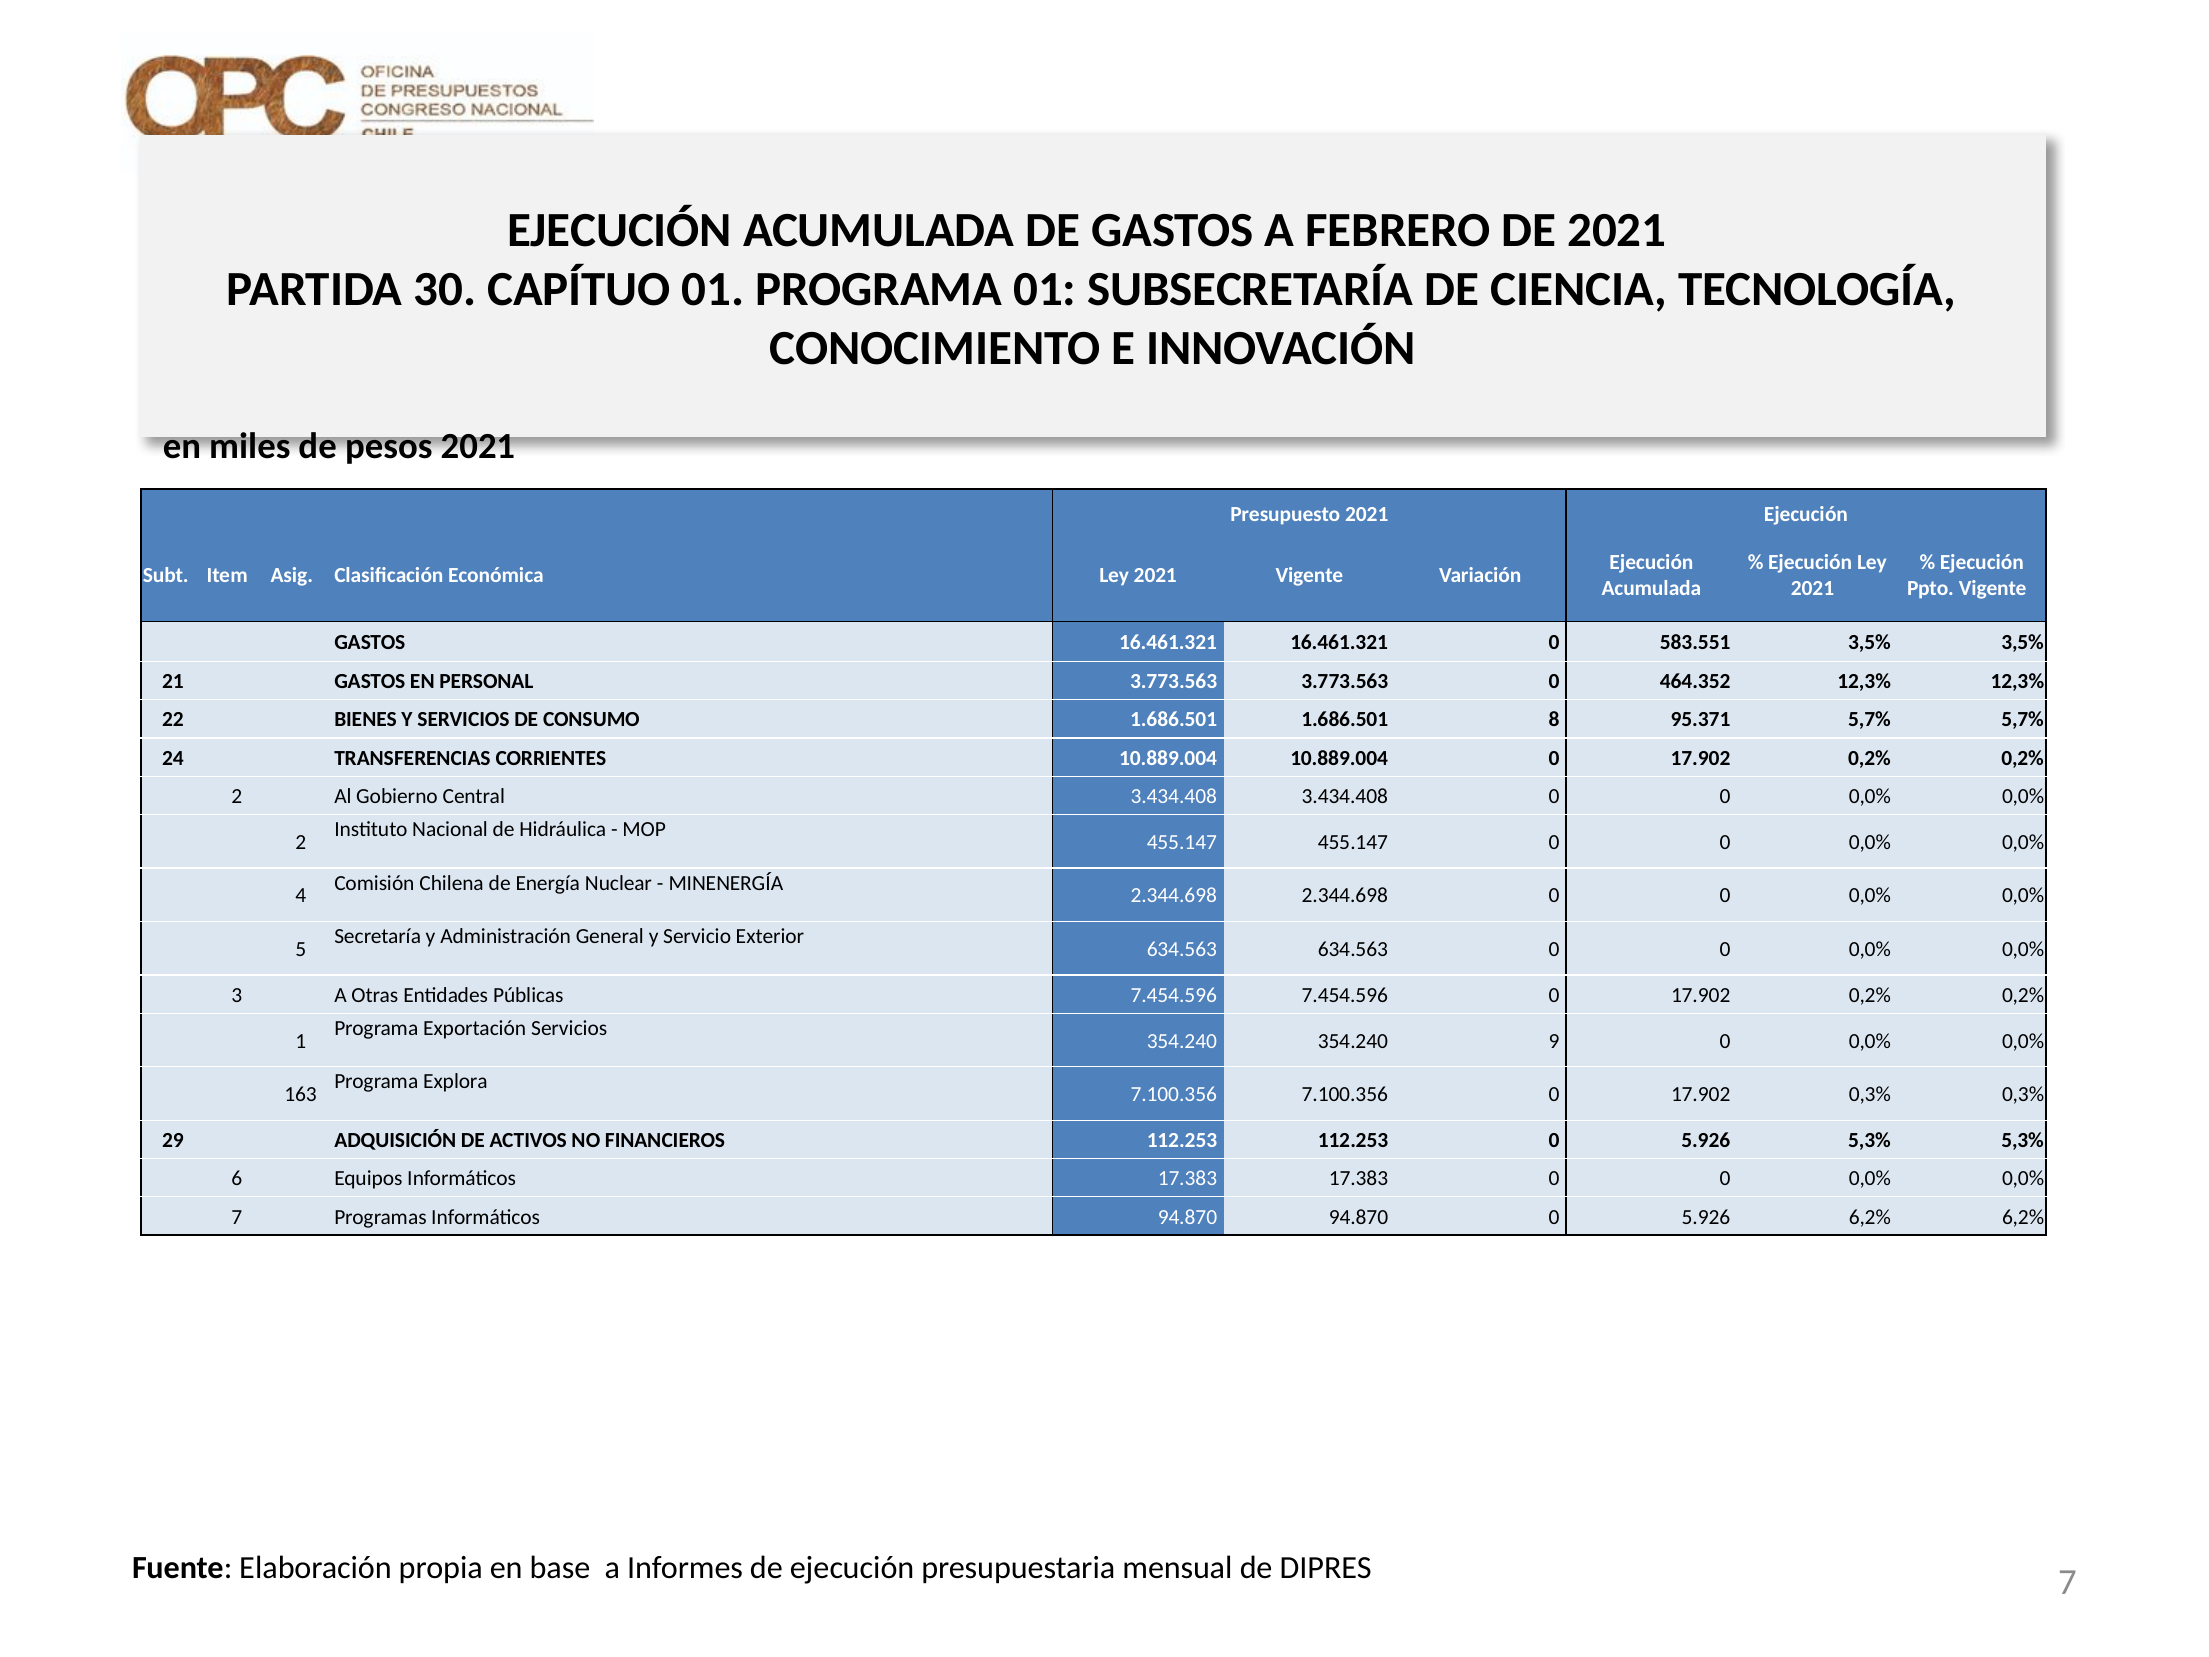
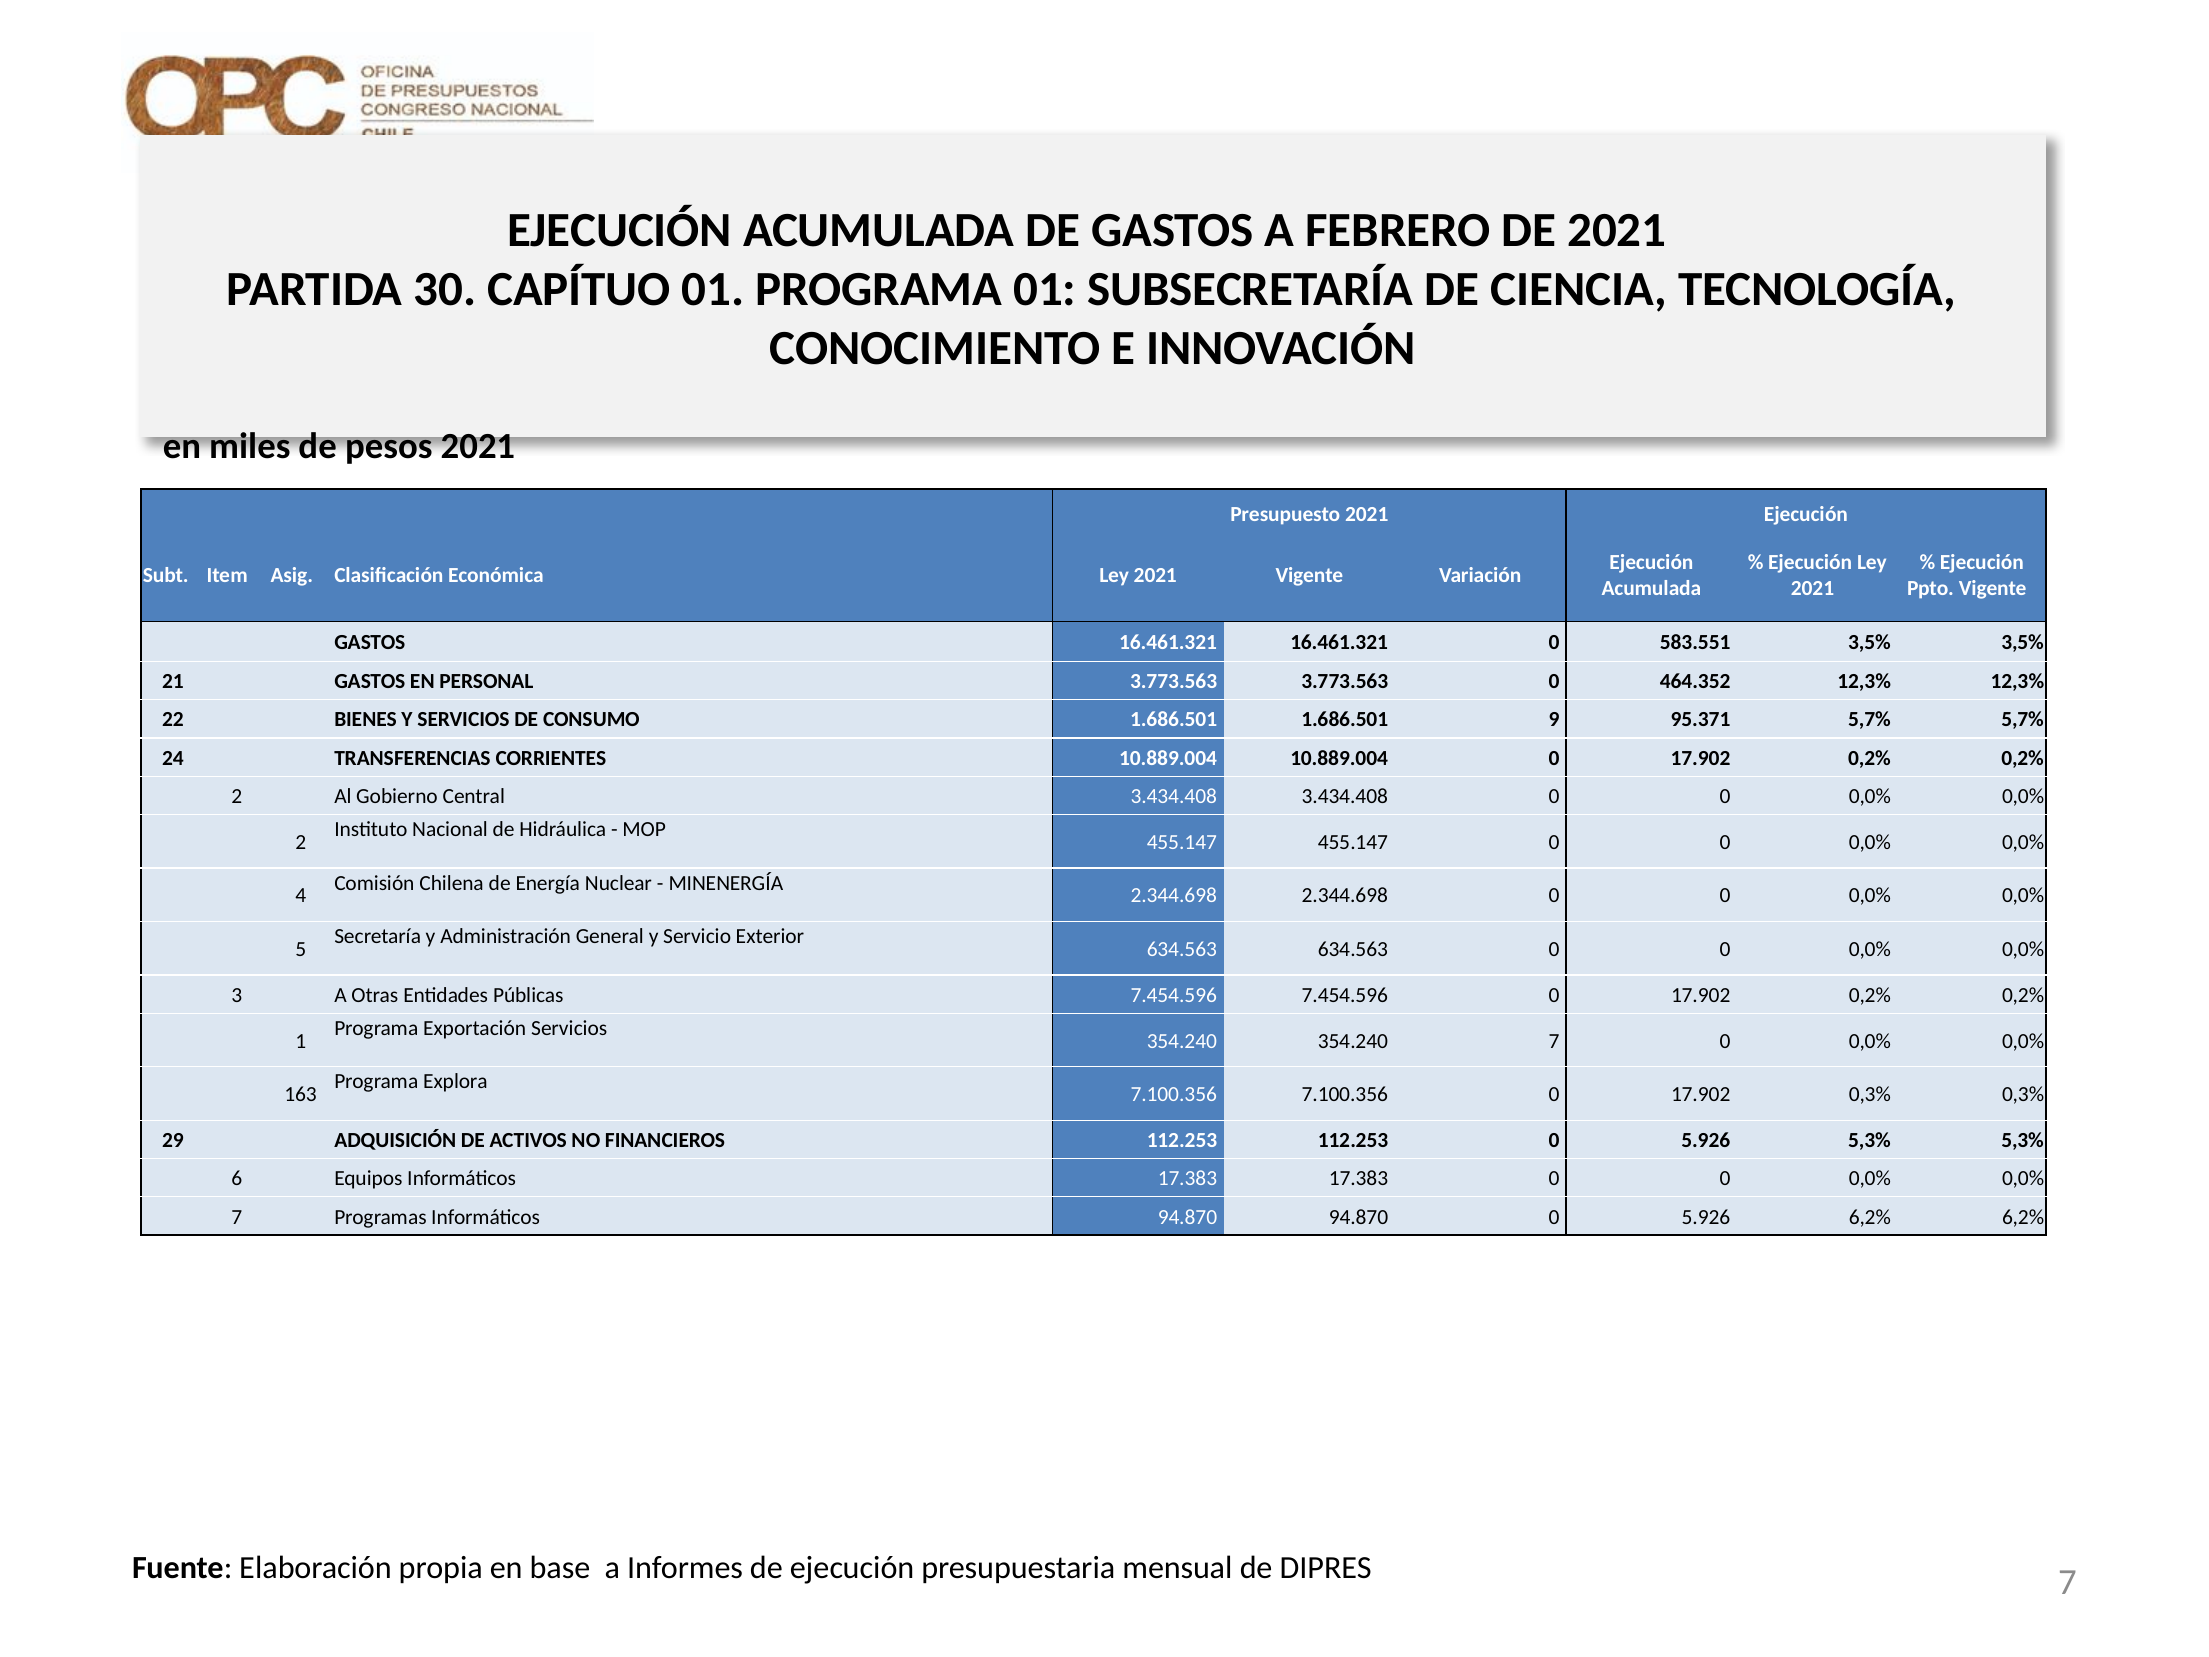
8: 8 -> 9
354.240 9: 9 -> 7
